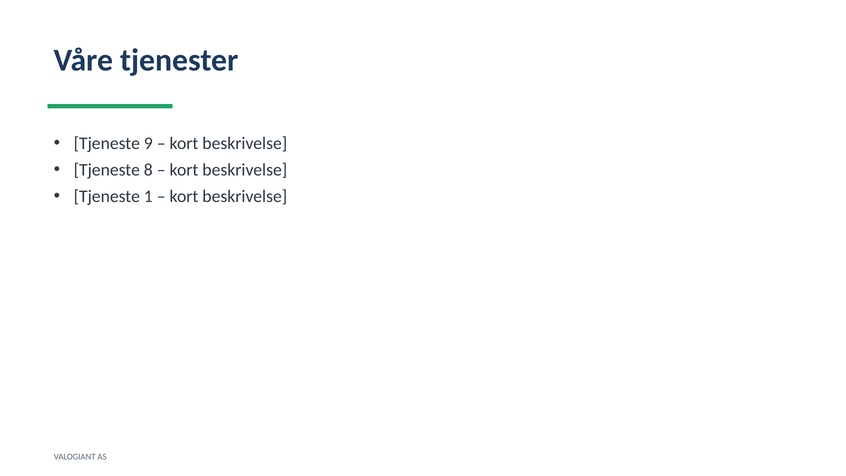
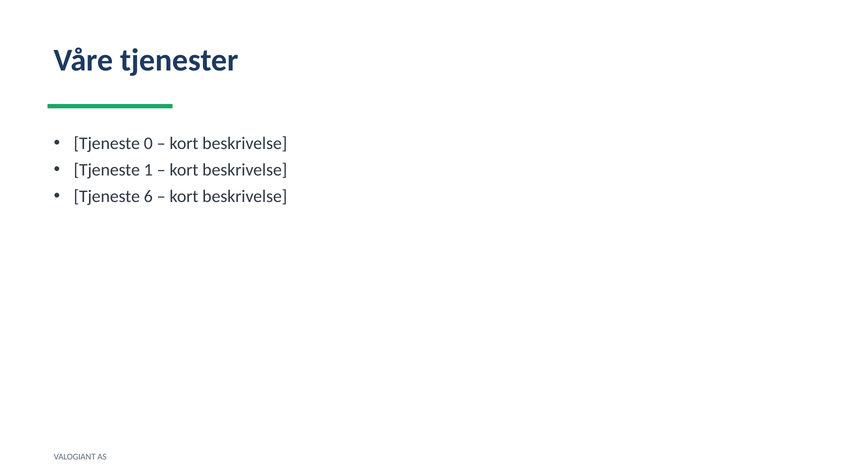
9: 9 -> 0
8: 8 -> 1
1: 1 -> 6
